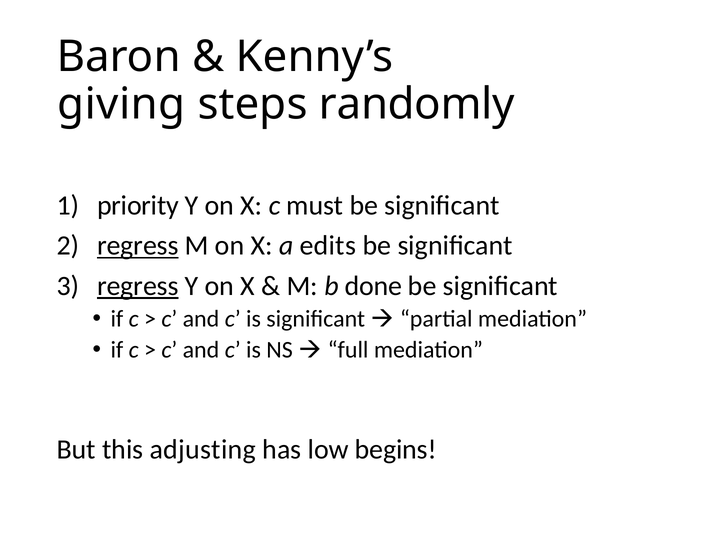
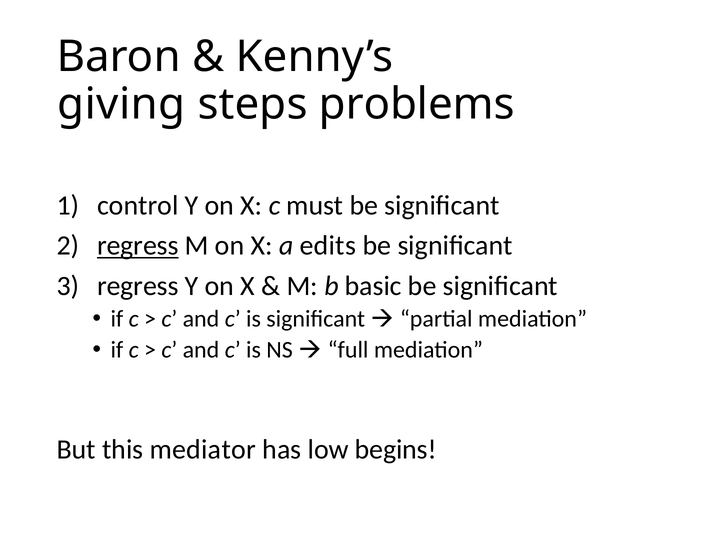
randomly: randomly -> problems
priority: priority -> control
regress at (138, 286) underline: present -> none
done: done -> basic
adjusting: adjusting -> mediator
